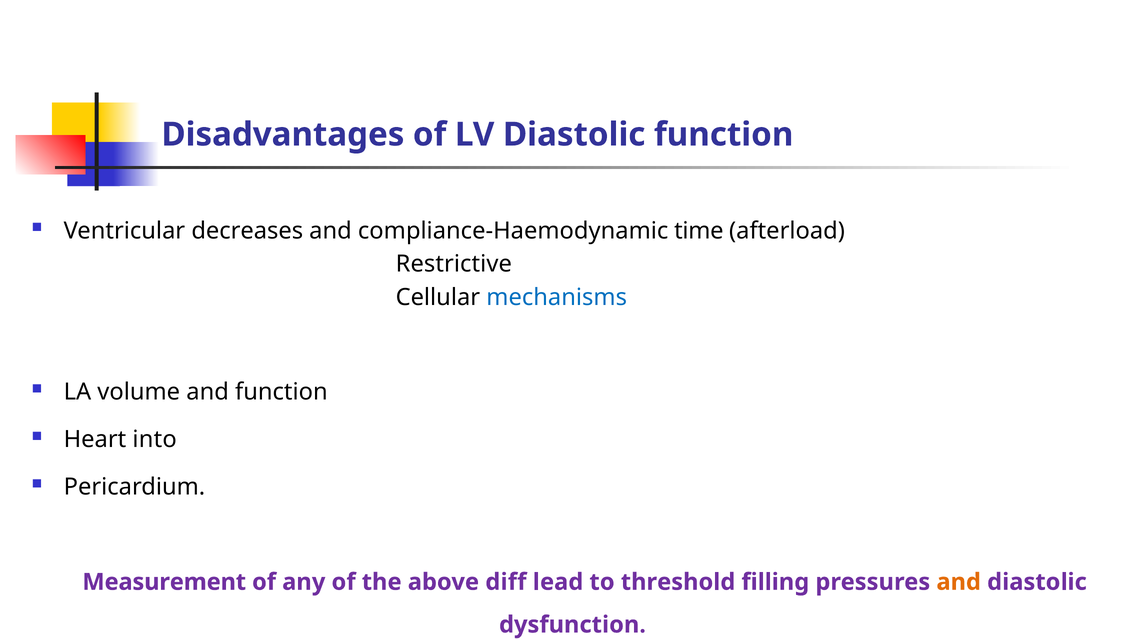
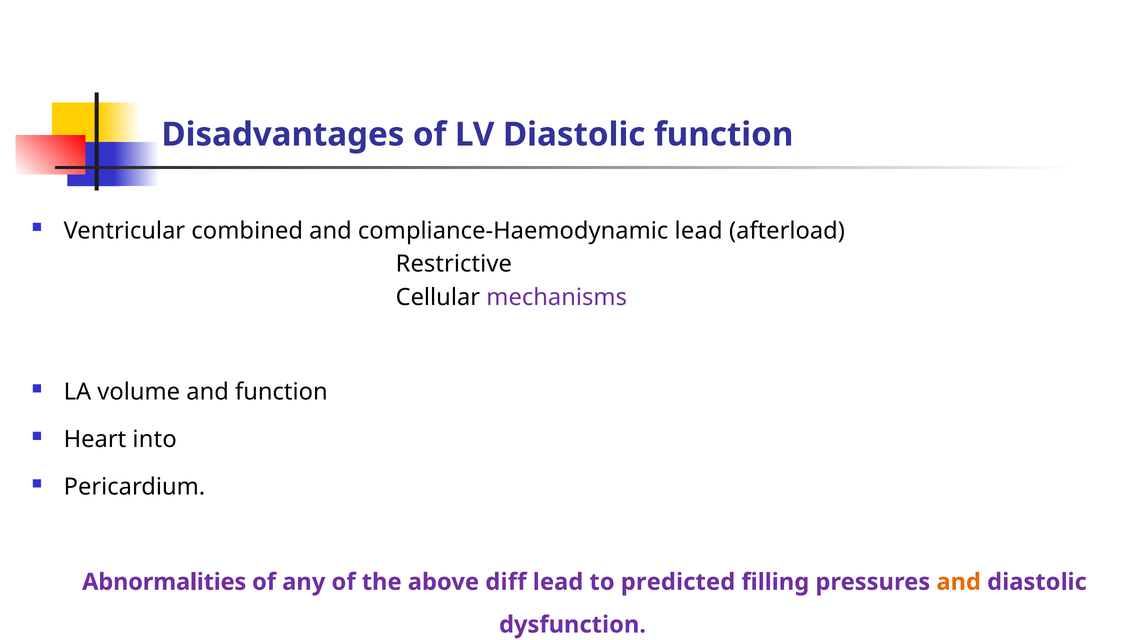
decreases: decreases -> combined
compliance-Haemodynamic time: time -> lead
mechanisms colour: blue -> purple
Measurement: Measurement -> Abnormalities
threshold: threshold -> predicted
